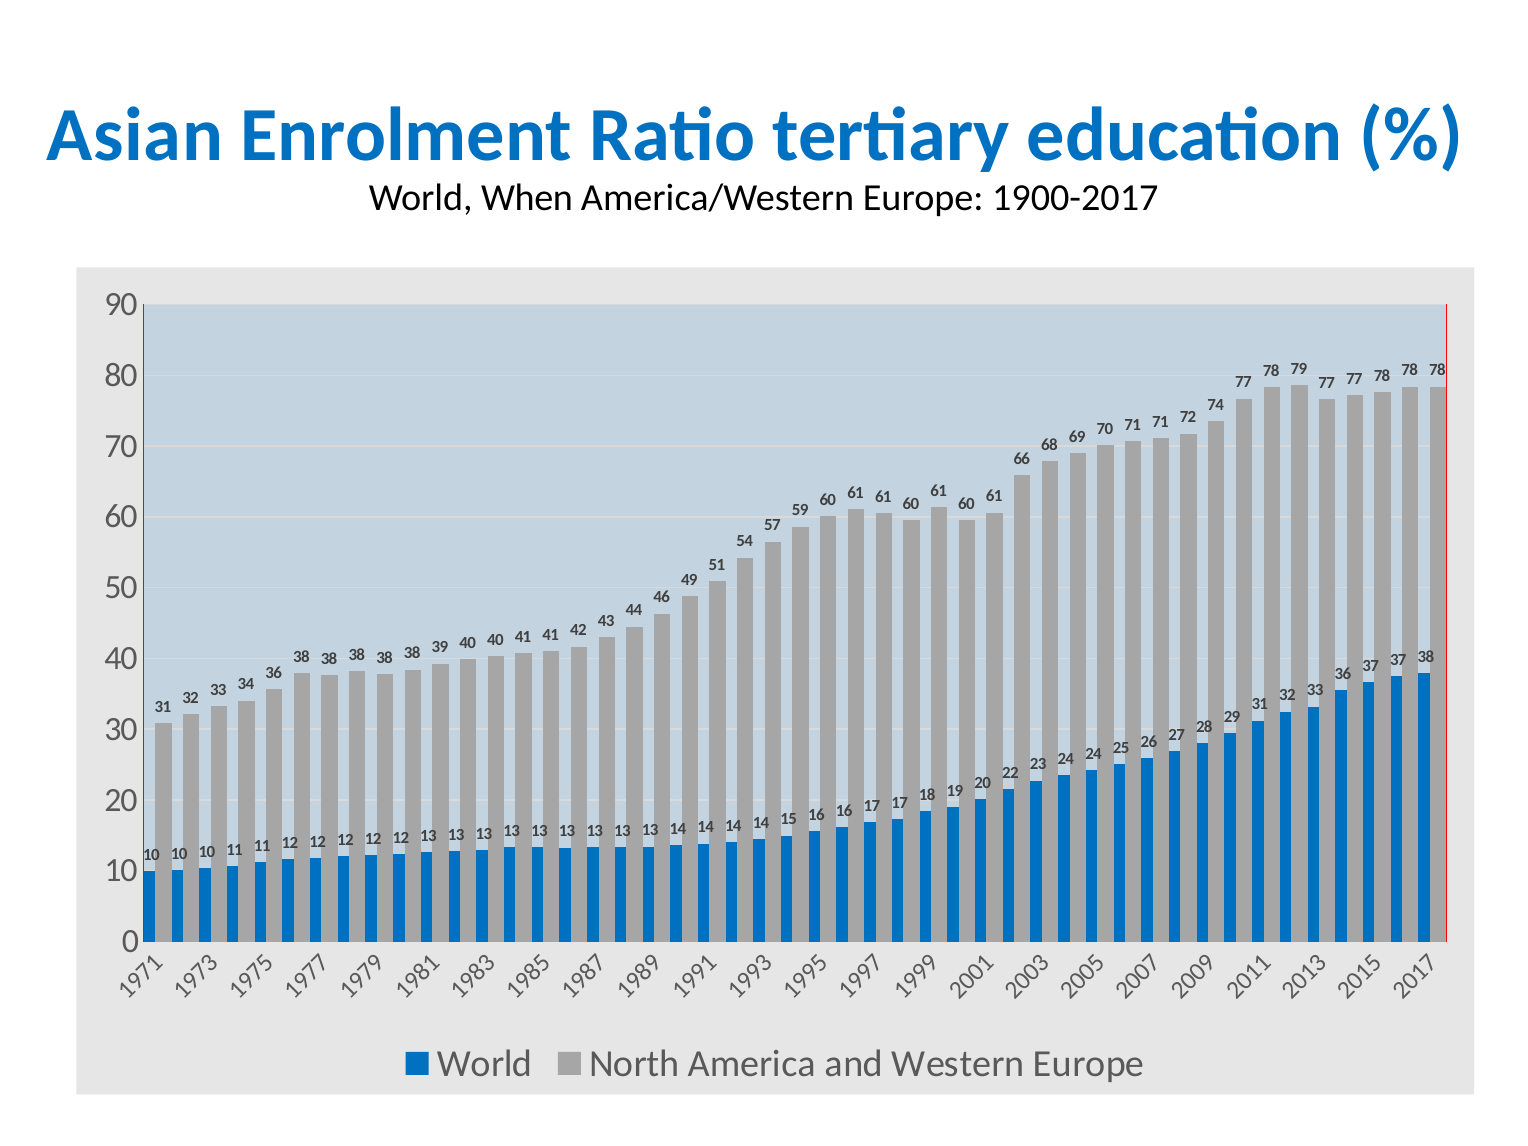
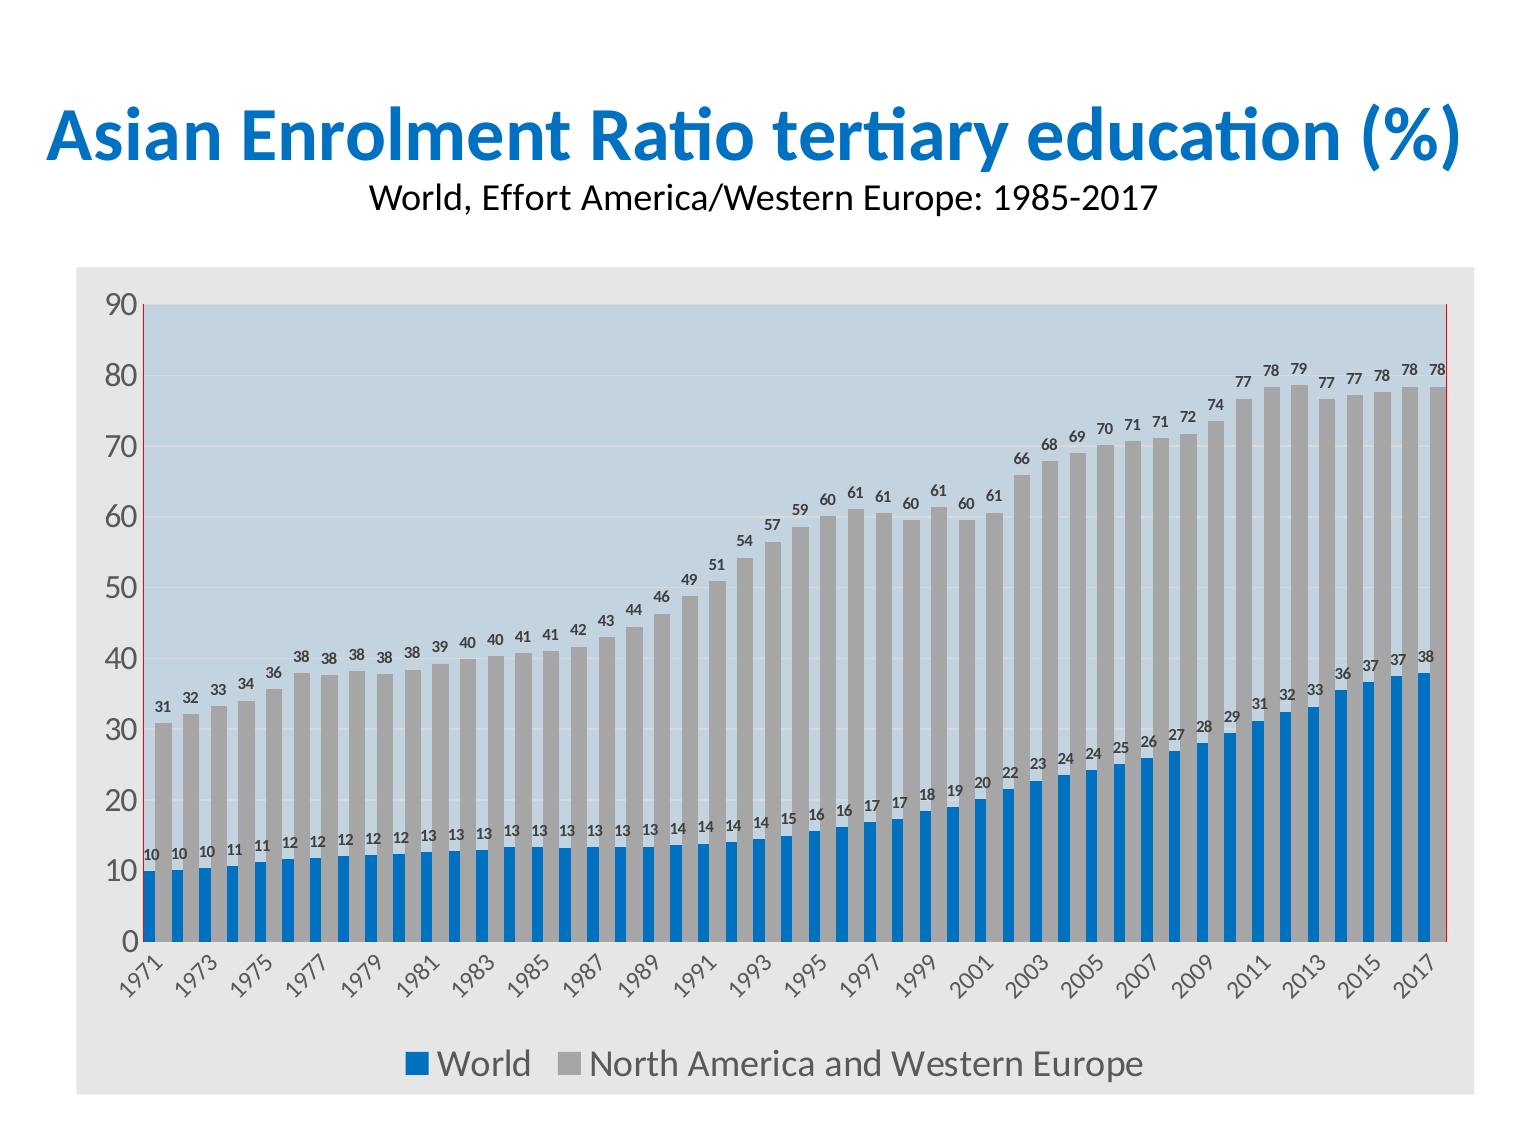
When: When -> Effort
1900-2017: 1900-2017 -> 1985-2017
